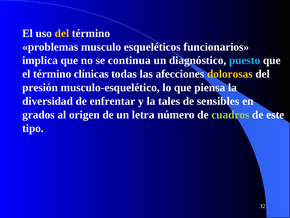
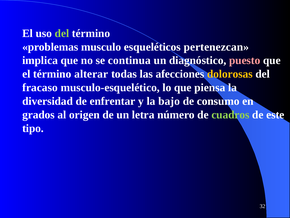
del at (62, 33) colour: yellow -> light green
funcionarios: funcionarios -> pertenezcan
puesto colour: light blue -> pink
clínicas: clínicas -> alterar
presión: presión -> fracaso
tales: tales -> bajo
sensibles: sensibles -> consumo
